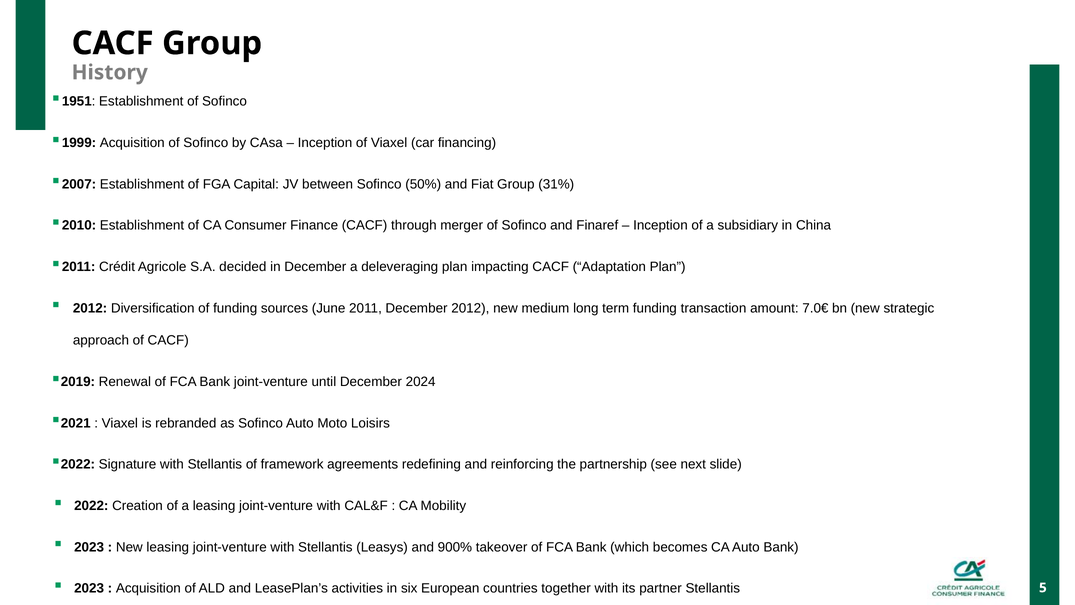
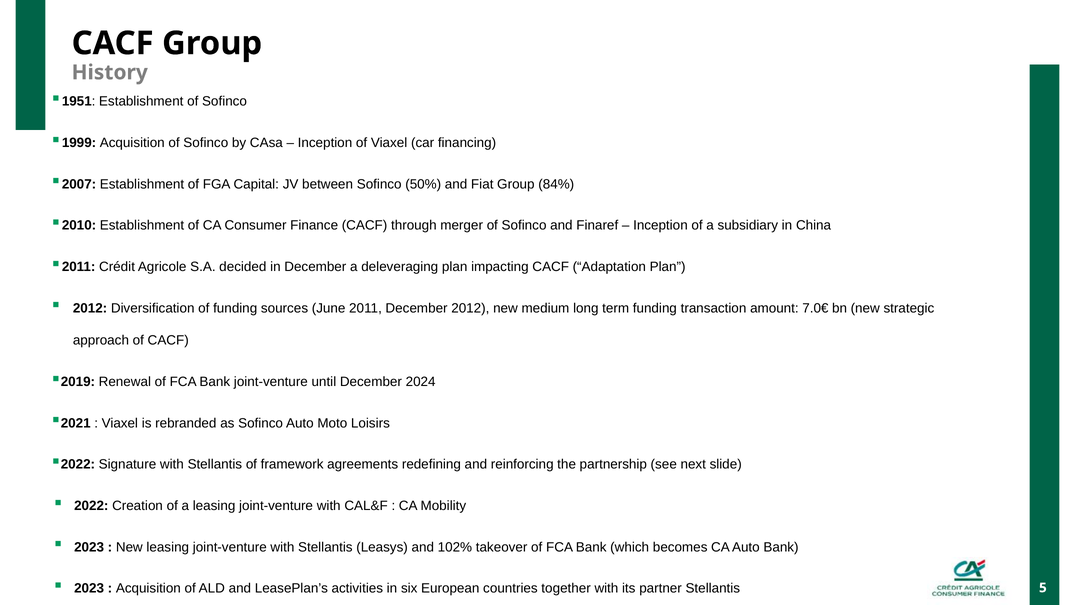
31%: 31% -> 84%
900%: 900% -> 102%
